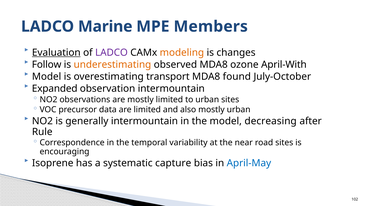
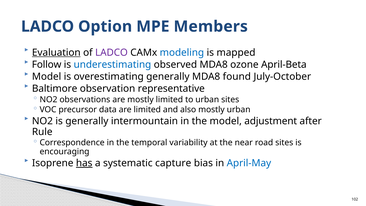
Marine: Marine -> Option
modeling colour: orange -> blue
changes: changes -> mapped
underestimating colour: orange -> blue
April-With: April-With -> April-Beta
overestimating transport: transport -> generally
Expanded: Expanded -> Baltimore
observation intermountain: intermountain -> representative
decreasing: decreasing -> adjustment
has underline: none -> present
